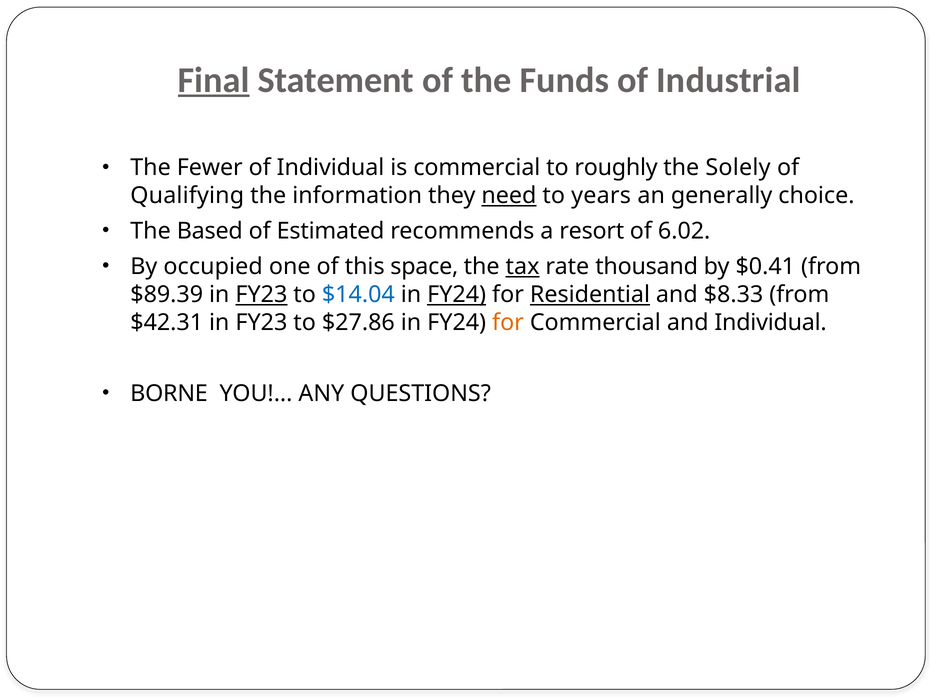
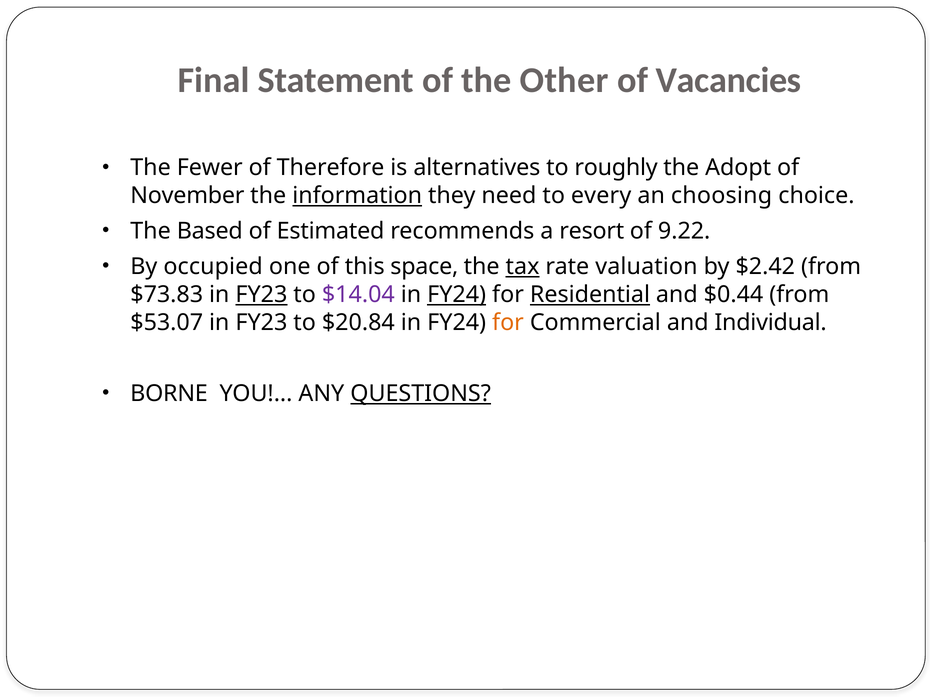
Final underline: present -> none
Funds: Funds -> Other
Industrial: Industrial -> Vacancies
of Individual: Individual -> Therefore
is commercial: commercial -> alternatives
Solely: Solely -> Adopt
Qualifying: Qualifying -> November
information underline: none -> present
need underline: present -> none
years: years -> every
generally: generally -> choosing
6.02: 6.02 -> 9.22
thousand: thousand -> valuation
$0.41: $0.41 -> $2.42
$89.39: $89.39 -> $73.83
$14.04 colour: blue -> purple
$8.33: $8.33 -> $0.44
$42.31: $42.31 -> $53.07
$27.86: $27.86 -> $20.84
QUESTIONS underline: none -> present
